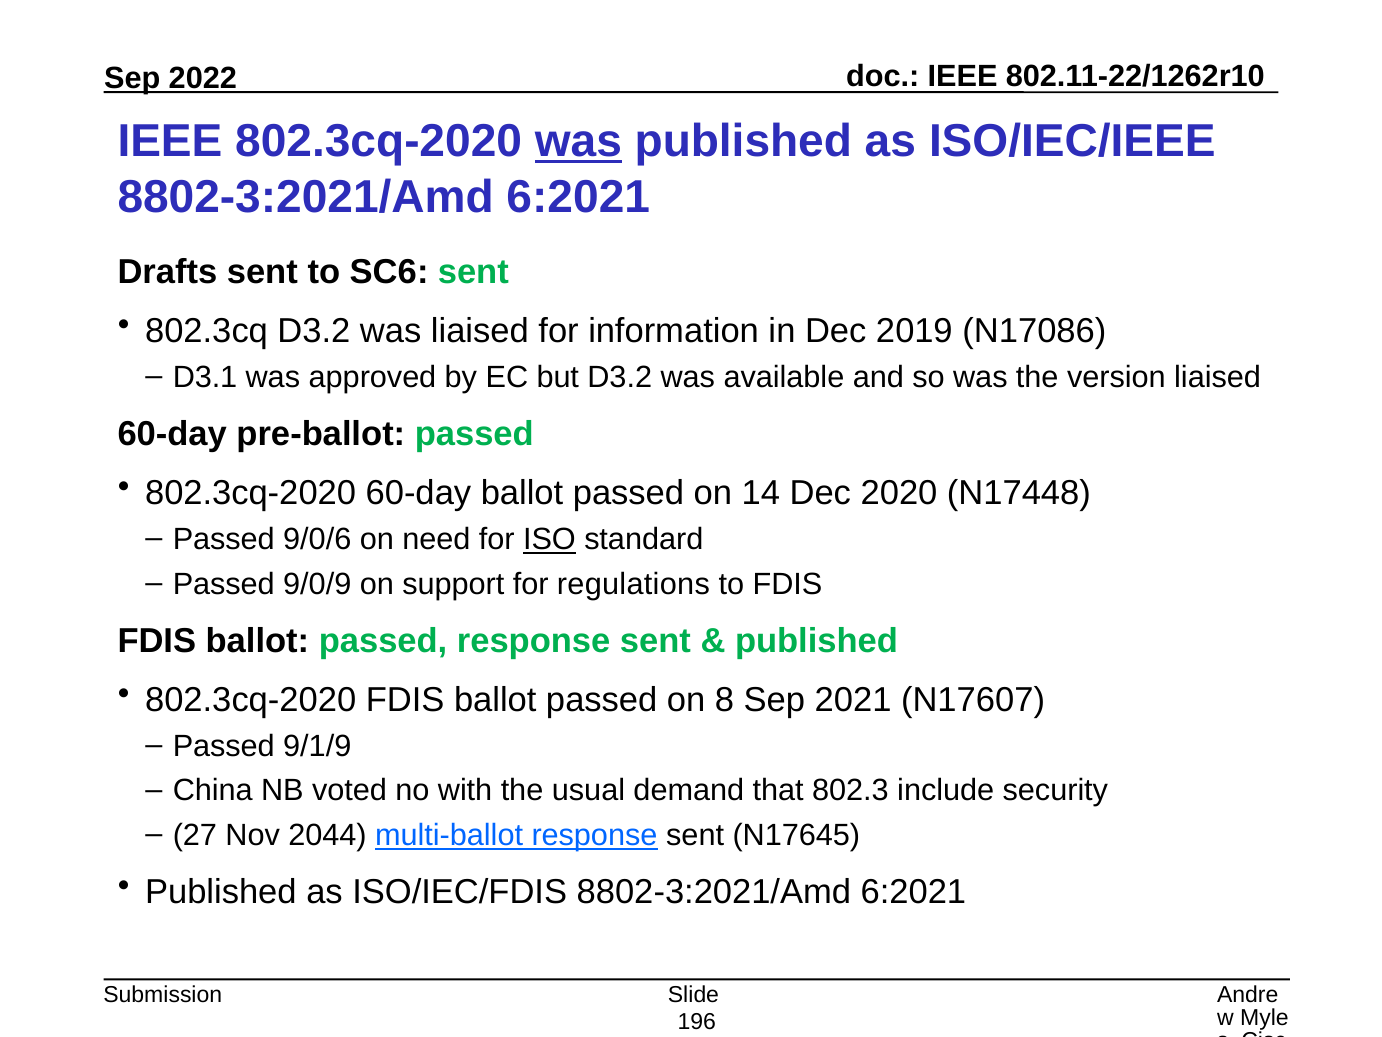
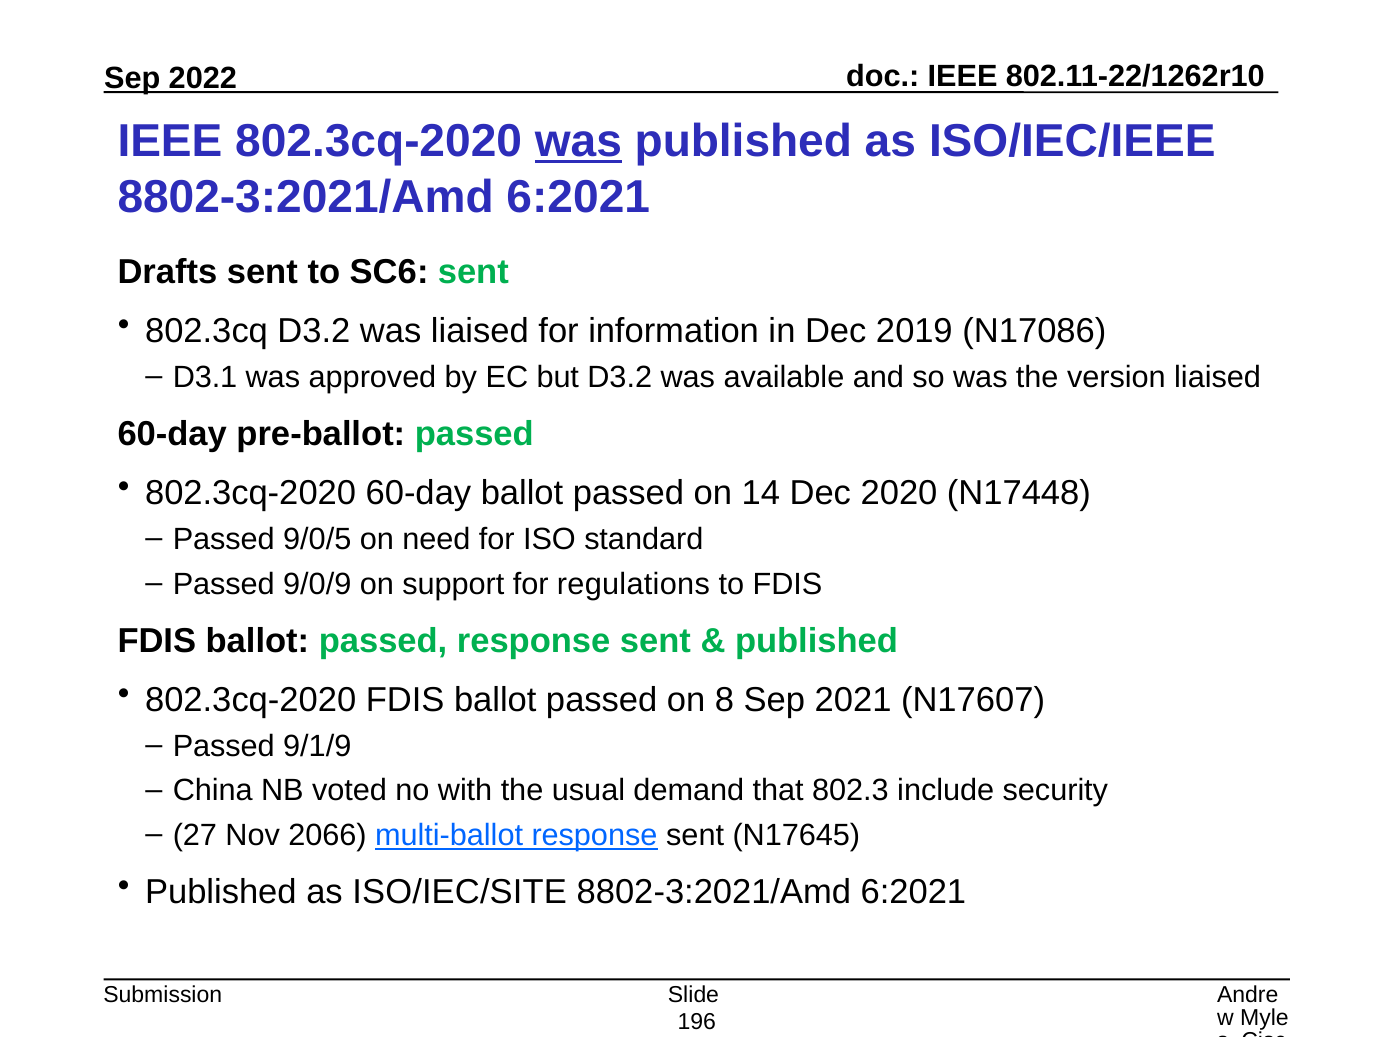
9/0/6: 9/0/6 -> 9/0/5
ISO underline: present -> none
2044: 2044 -> 2066
ISO/IEC/FDIS: ISO/IEC/FDIS -> ISO/IEC/SITE
